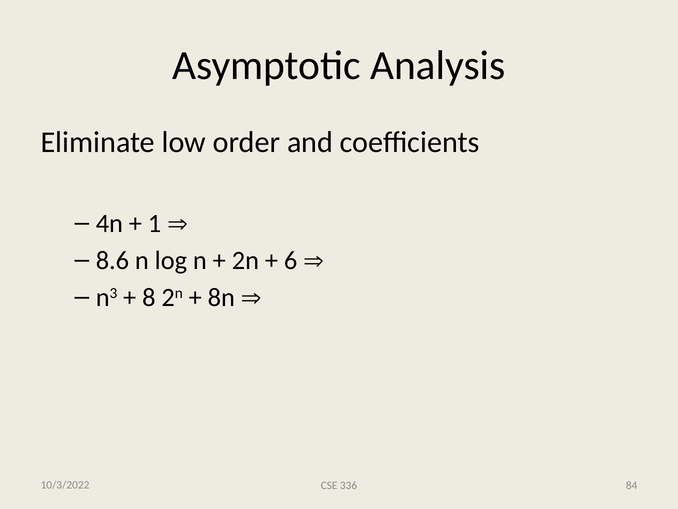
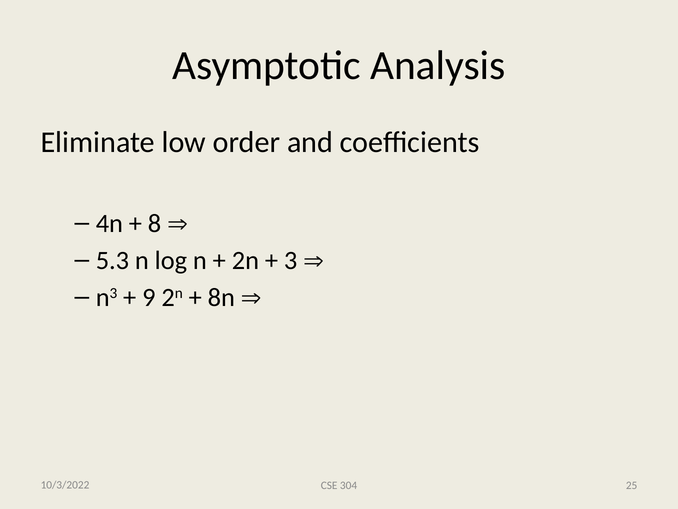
1: 1 -> 8
8.6: 8.6 -> 5.3
6: 6 -> 3
8: 8 -> 9
336: 336 -> 304
84: 84 -> 25
